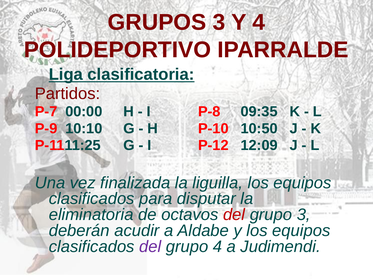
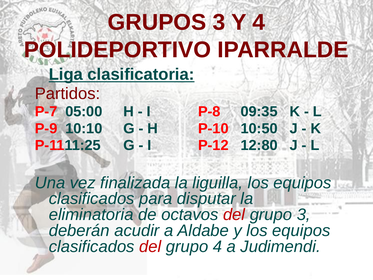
00:00: 00:00 -> 05:00
12:09: 12:09 -> 12:80
del at (150, 246) colour: purple -> red
